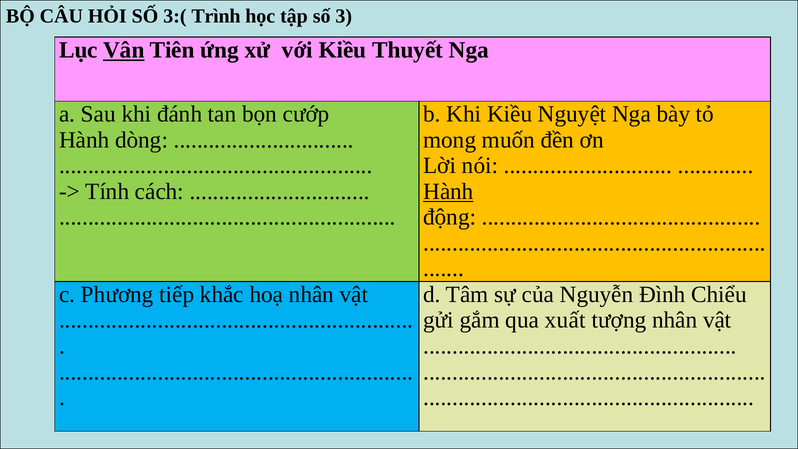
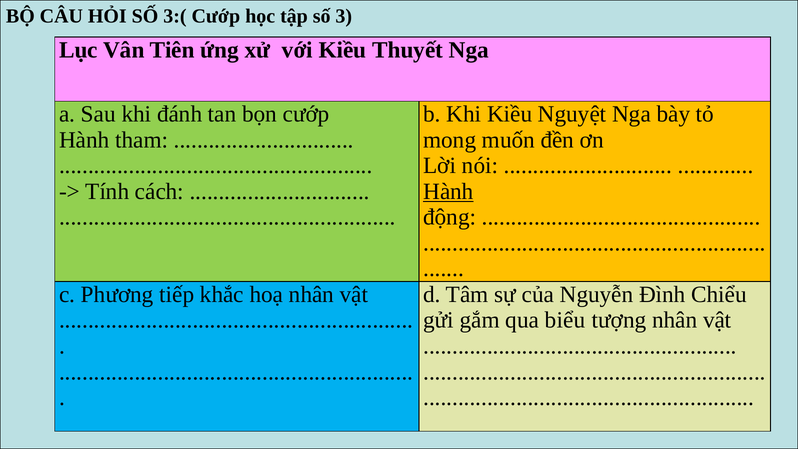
3:( Trình: Trình -> Cướp
Vân underline: present -> none
dòng: dòng -> tham
xuất: xuất -> biểu
